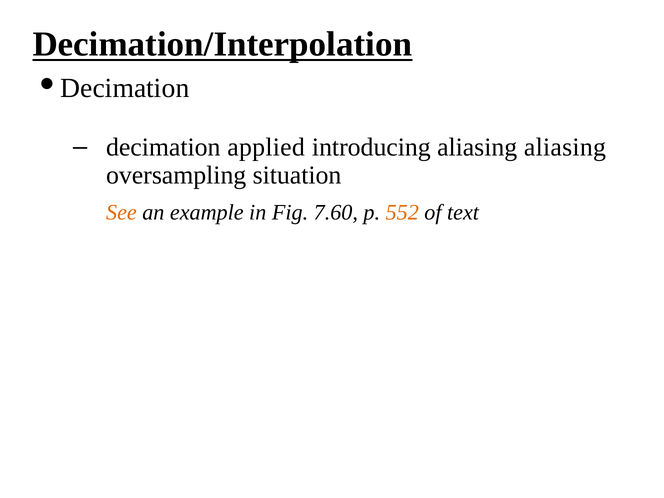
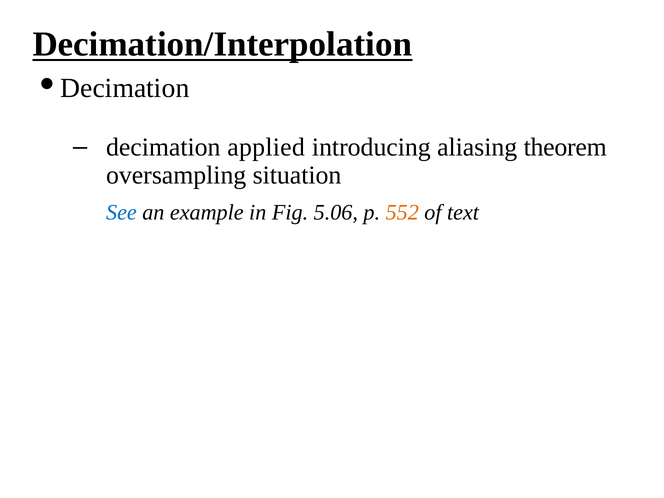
aliasing aliasing: aliasing -> theorem
See colour: orange -> blue
7.60: 7.60 -> 5.06
